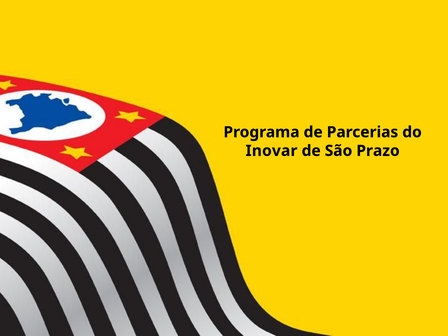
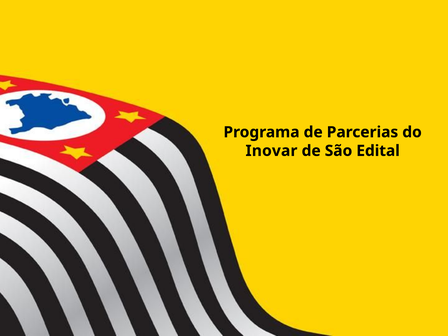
Prazo: Prazo -> Edital
